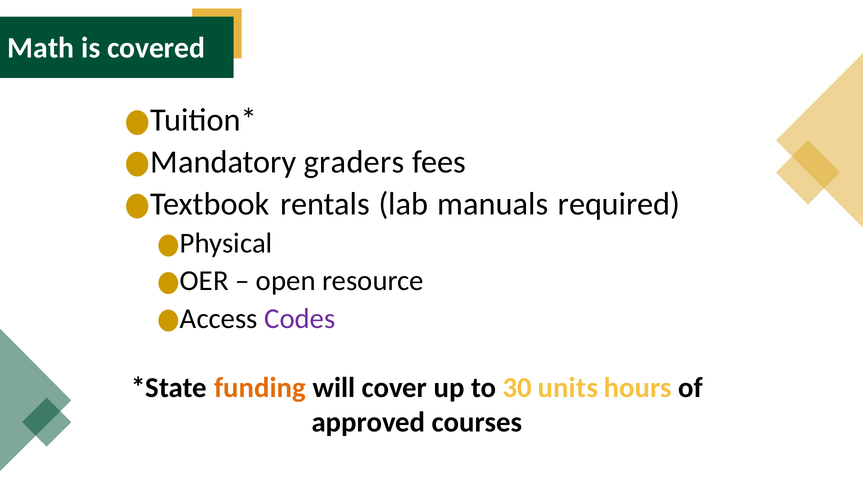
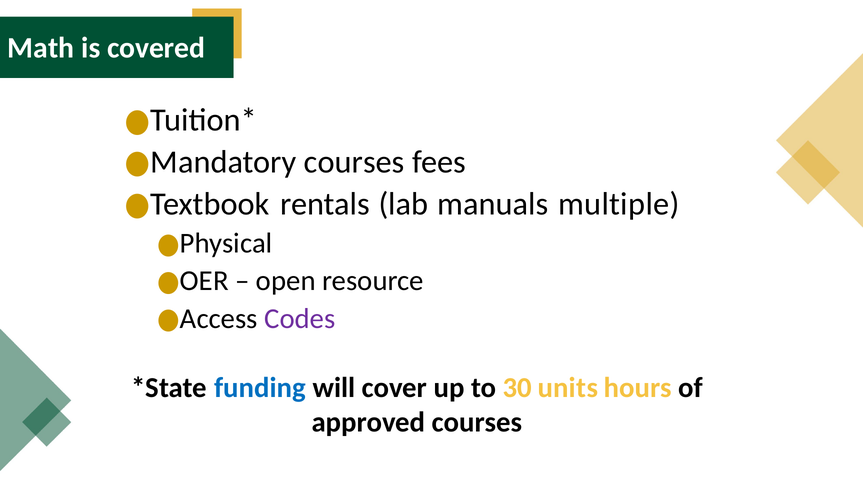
graders at (354, 162): graders -> courses
required: required -> multiple
funding colour: orange -> blue
